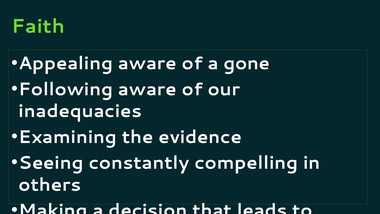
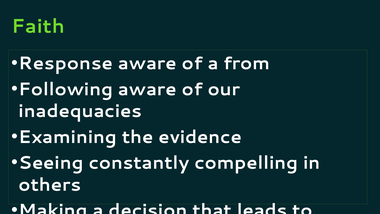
Appealing: Appealing -> Response
gone: gone -> from
